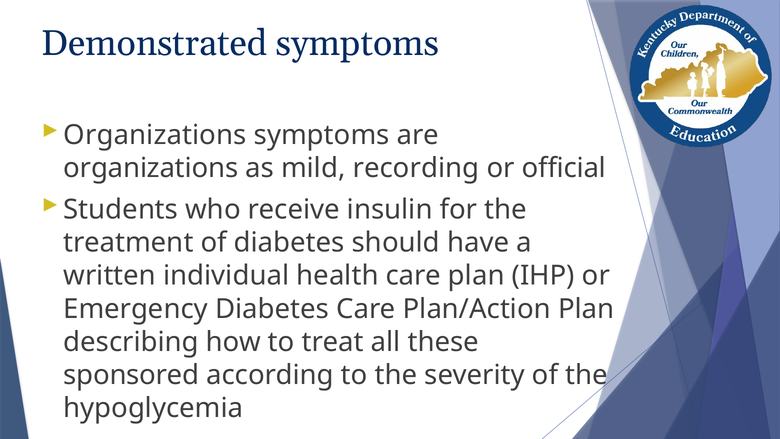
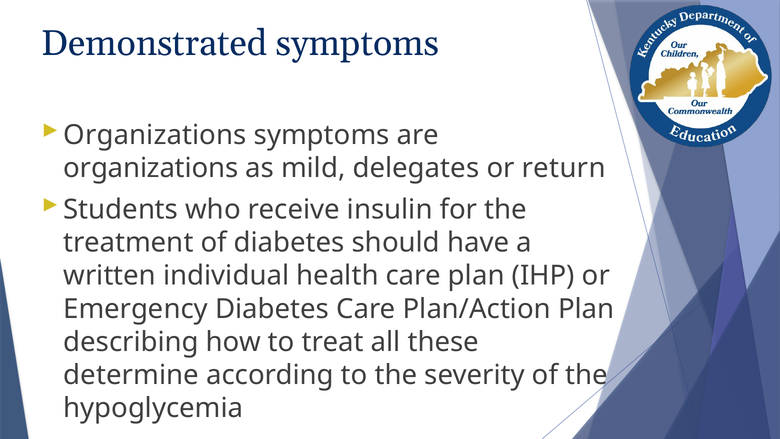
recording: recording -> delegates
official: official -> return
sponsored: sponsored -> determine
